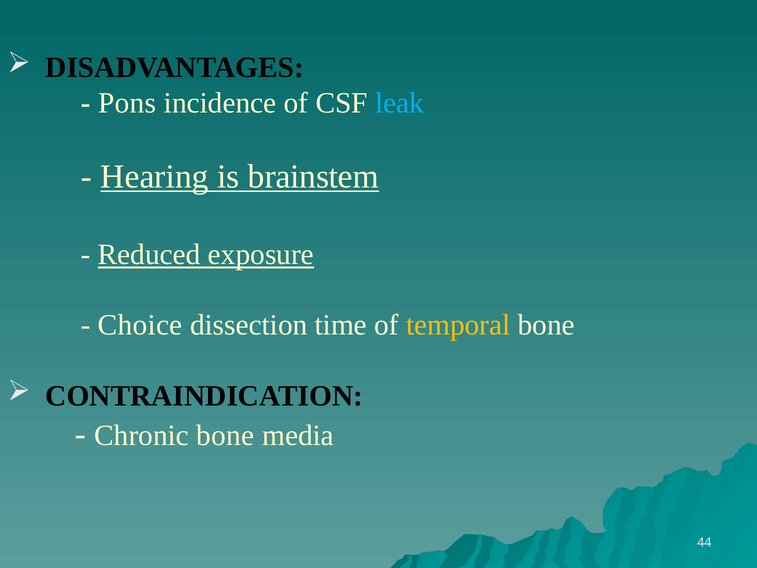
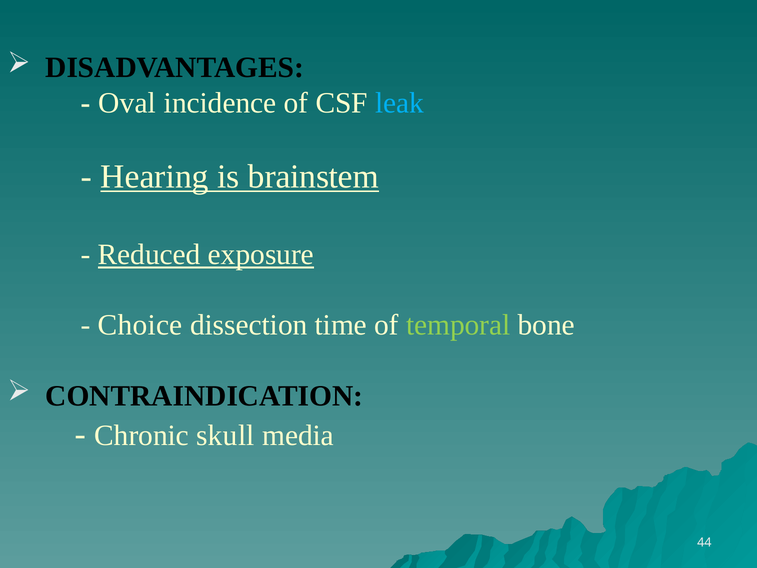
Pons: Pons -> Oval
temporal colour: yellow -> light green
Chronic bone: bone -> skull
